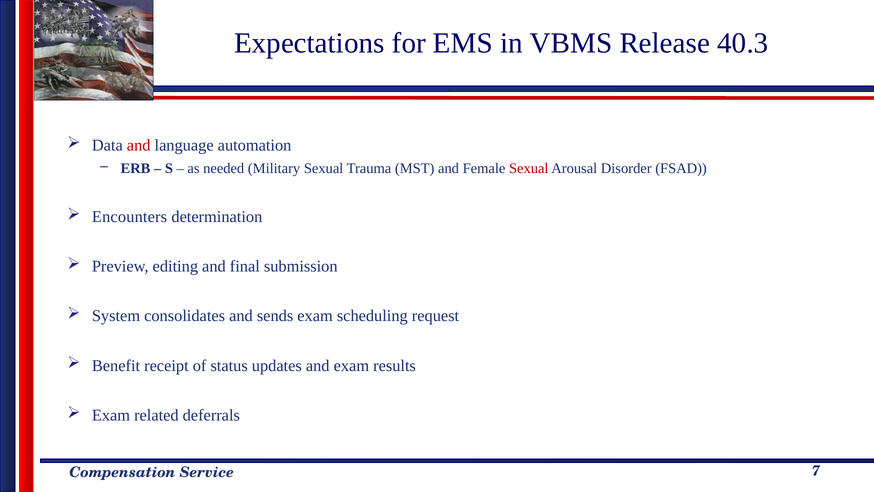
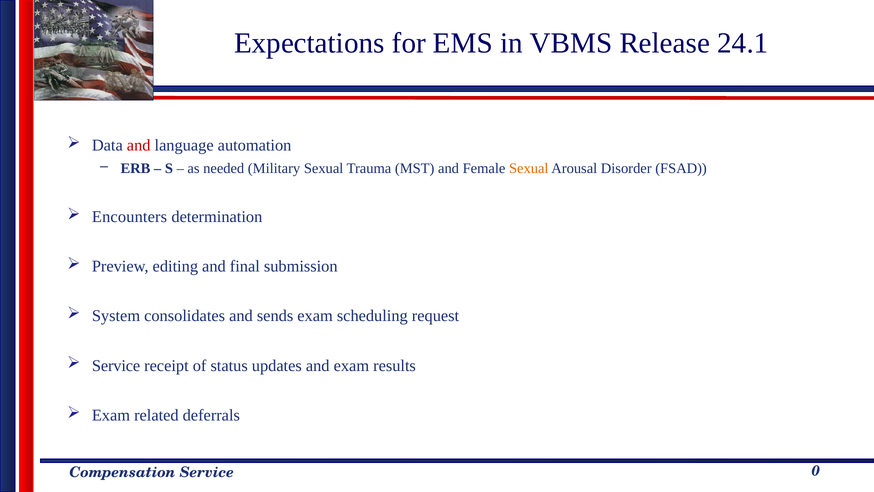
40.3: 40.3 -> 24.1
Sexual at (529, 168) colour: red -> orange
Benefit at (116, 365): Benefit -> Service
7: 7 -> 0
